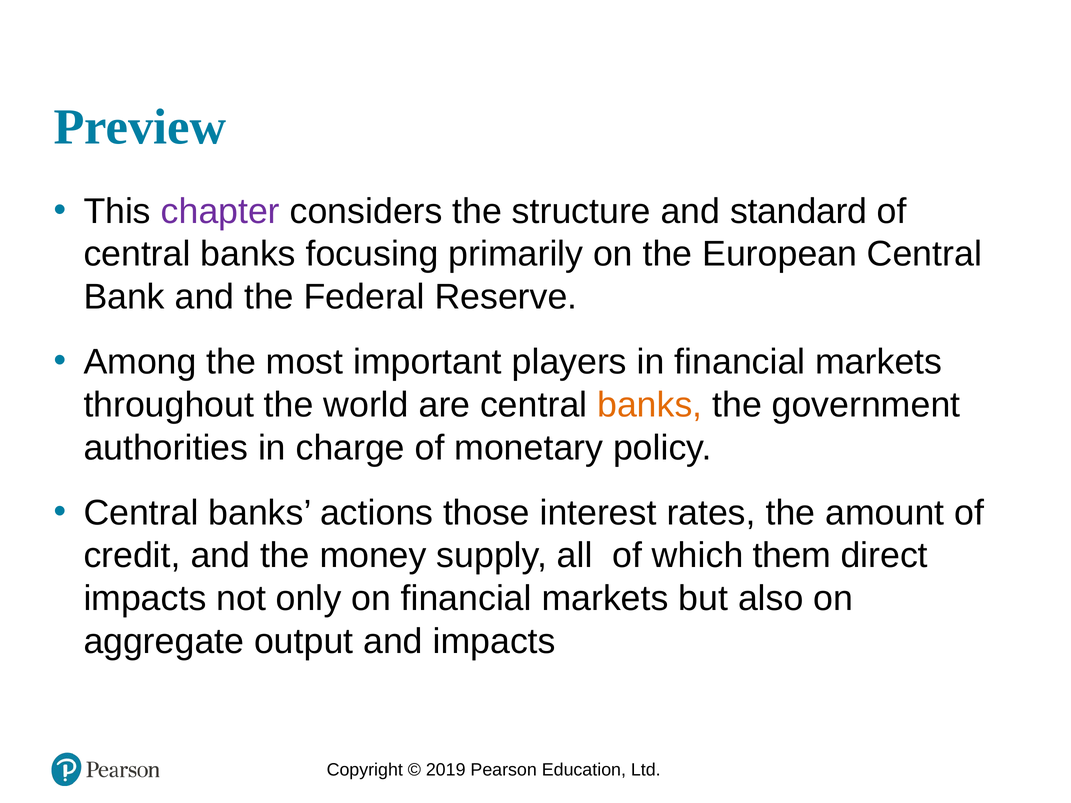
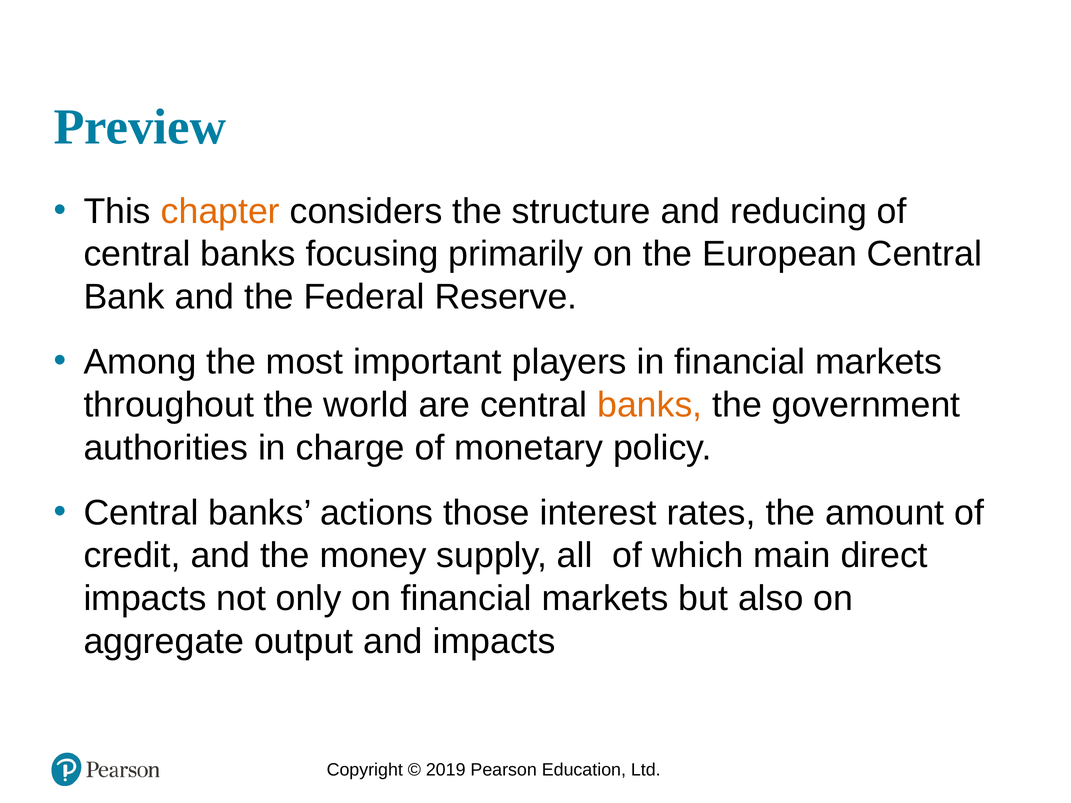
chapter colour: purple -> orange
standard: standard -> reducing
them: them -> main
